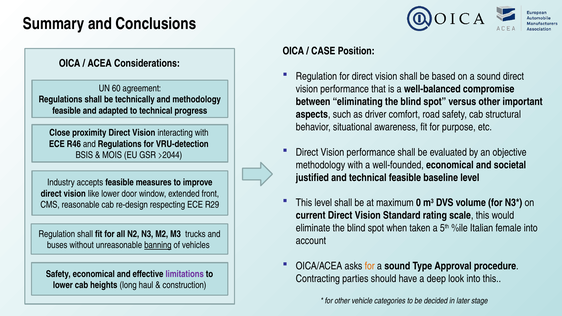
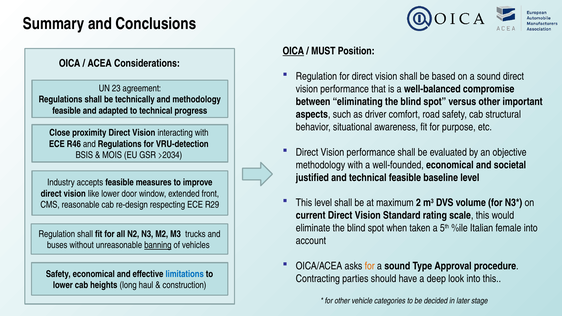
OICA at (293, 51) underline: none -> present
CASE: CASE -> MUST
60: 60 -> 23
>2044: >2044 -> >2034
0: 0 -> 2
limitations colour: purple -> blue
